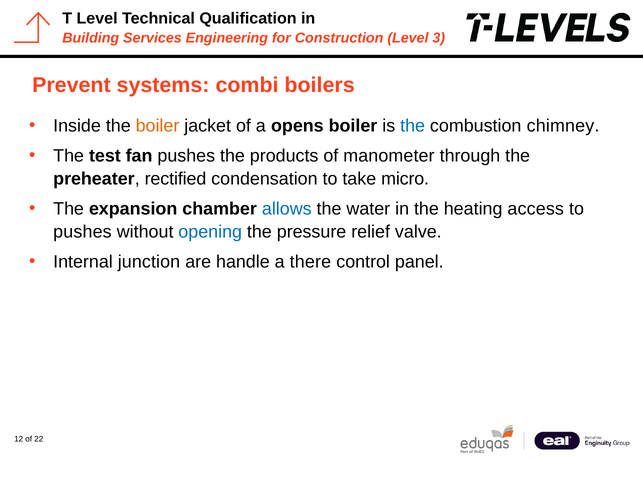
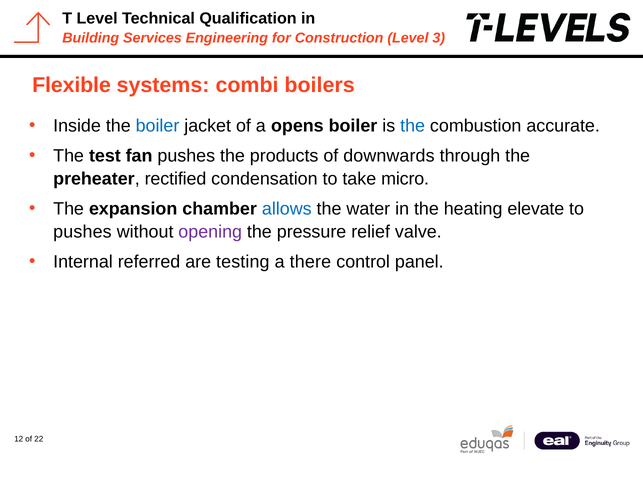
Prevent: Prevent -> Flexible
boiler at (157, 126) colour: orange -> blue
chimney: chimney -> accurate
manometer: manometer -> downwards
access: access -> elevate
opening colour: blue -> purple
junction: junction -> referred
handle: handle -> testing
